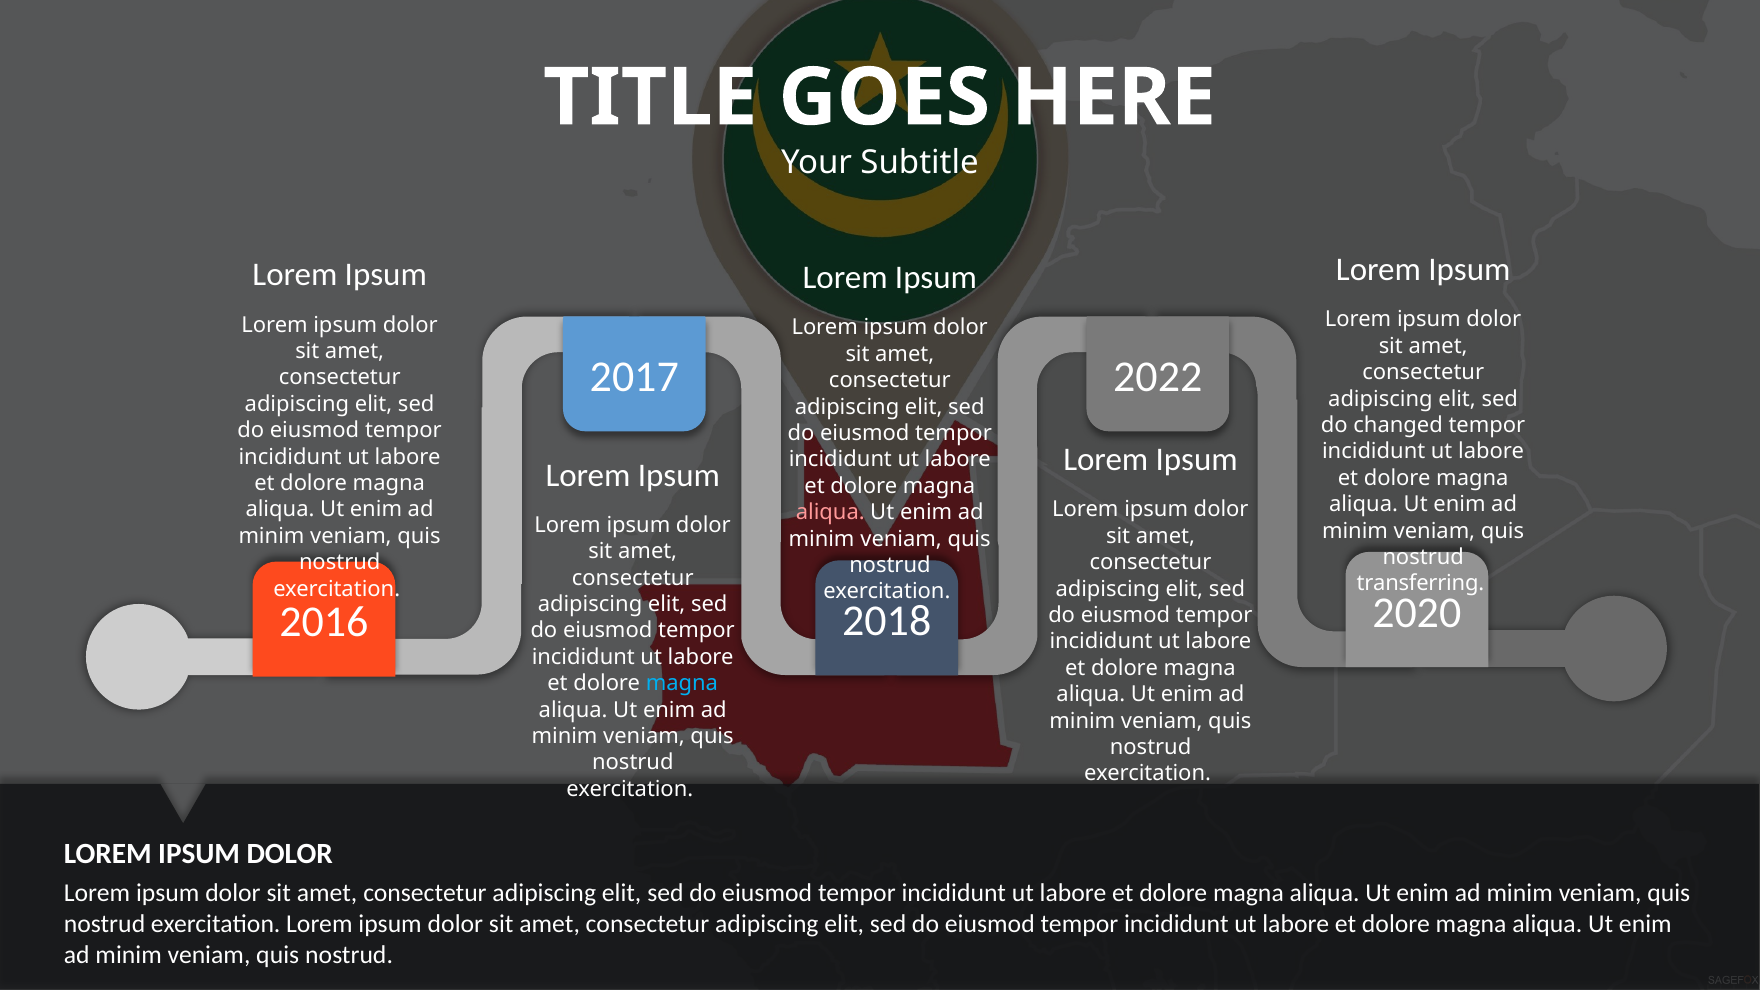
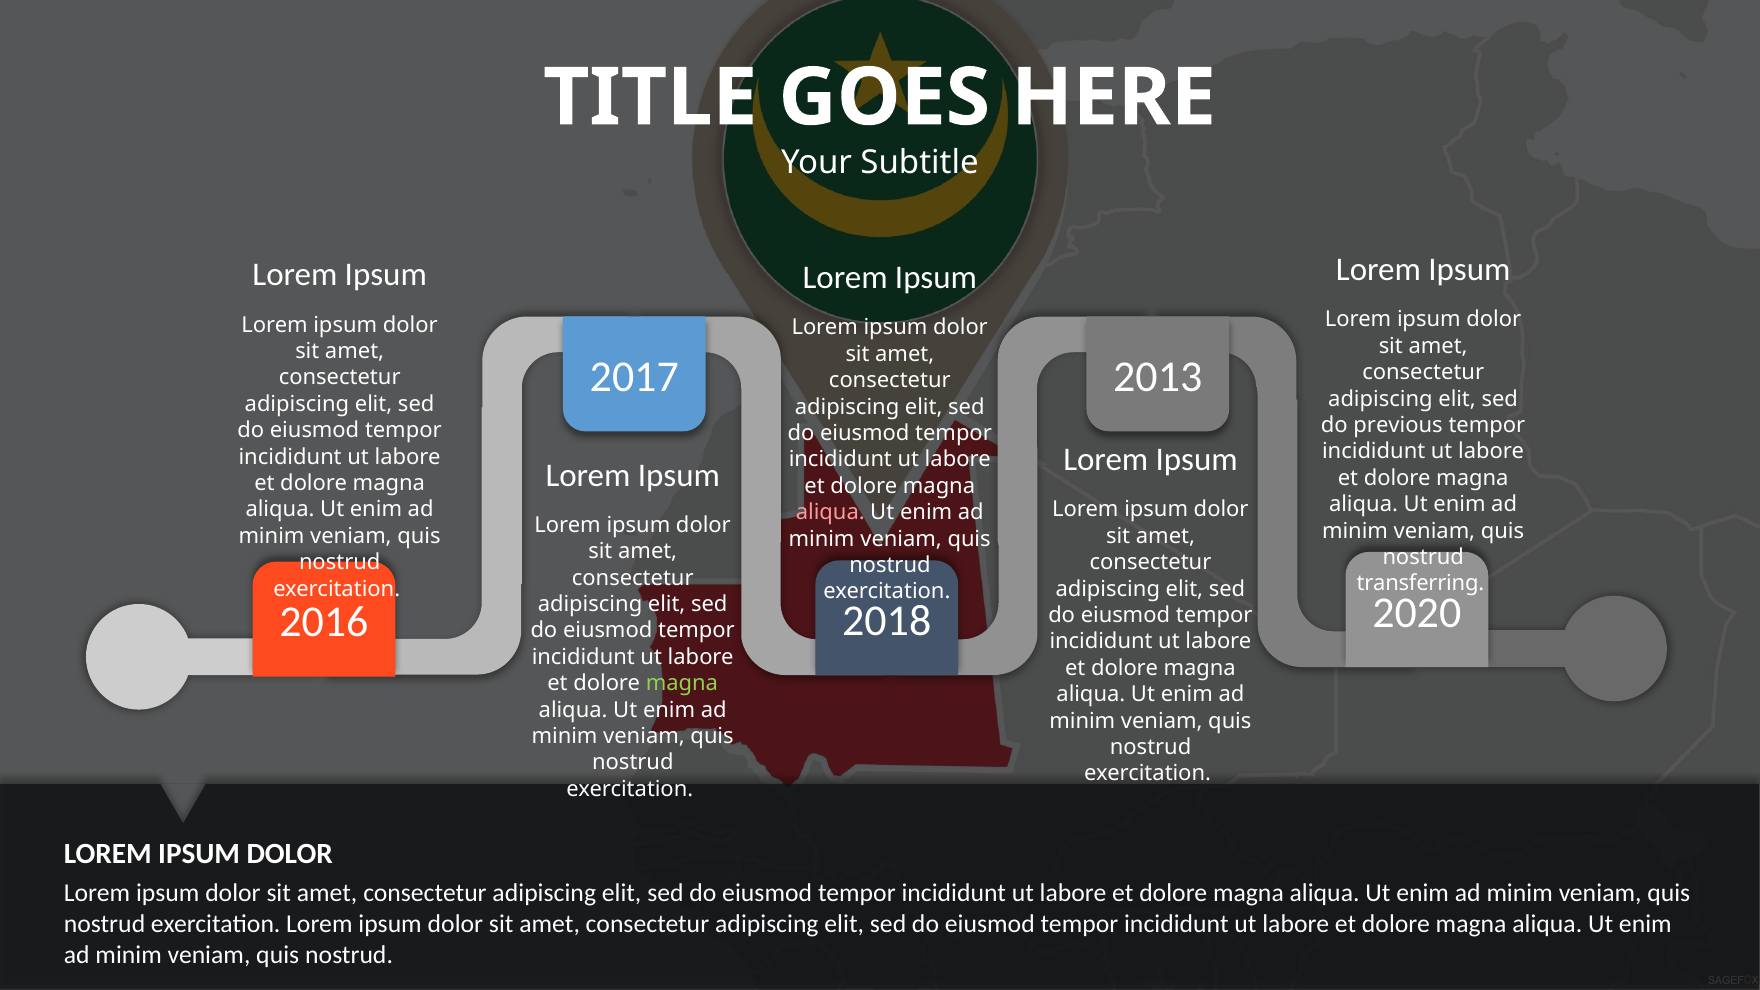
2022: 2022 -> 2013
changed: changed -> previous
magna at (682, 684) colour: light blue -> light green
